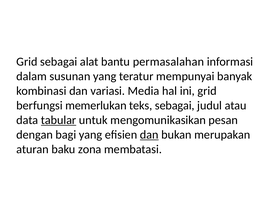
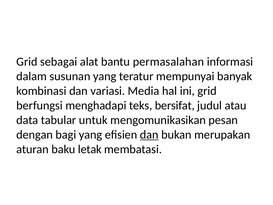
memerlukan: memerlukan -> menghadapi
teks sebagai: sebagai -> bersifat
tabular underline: present -> none
zona: zona -> letak
